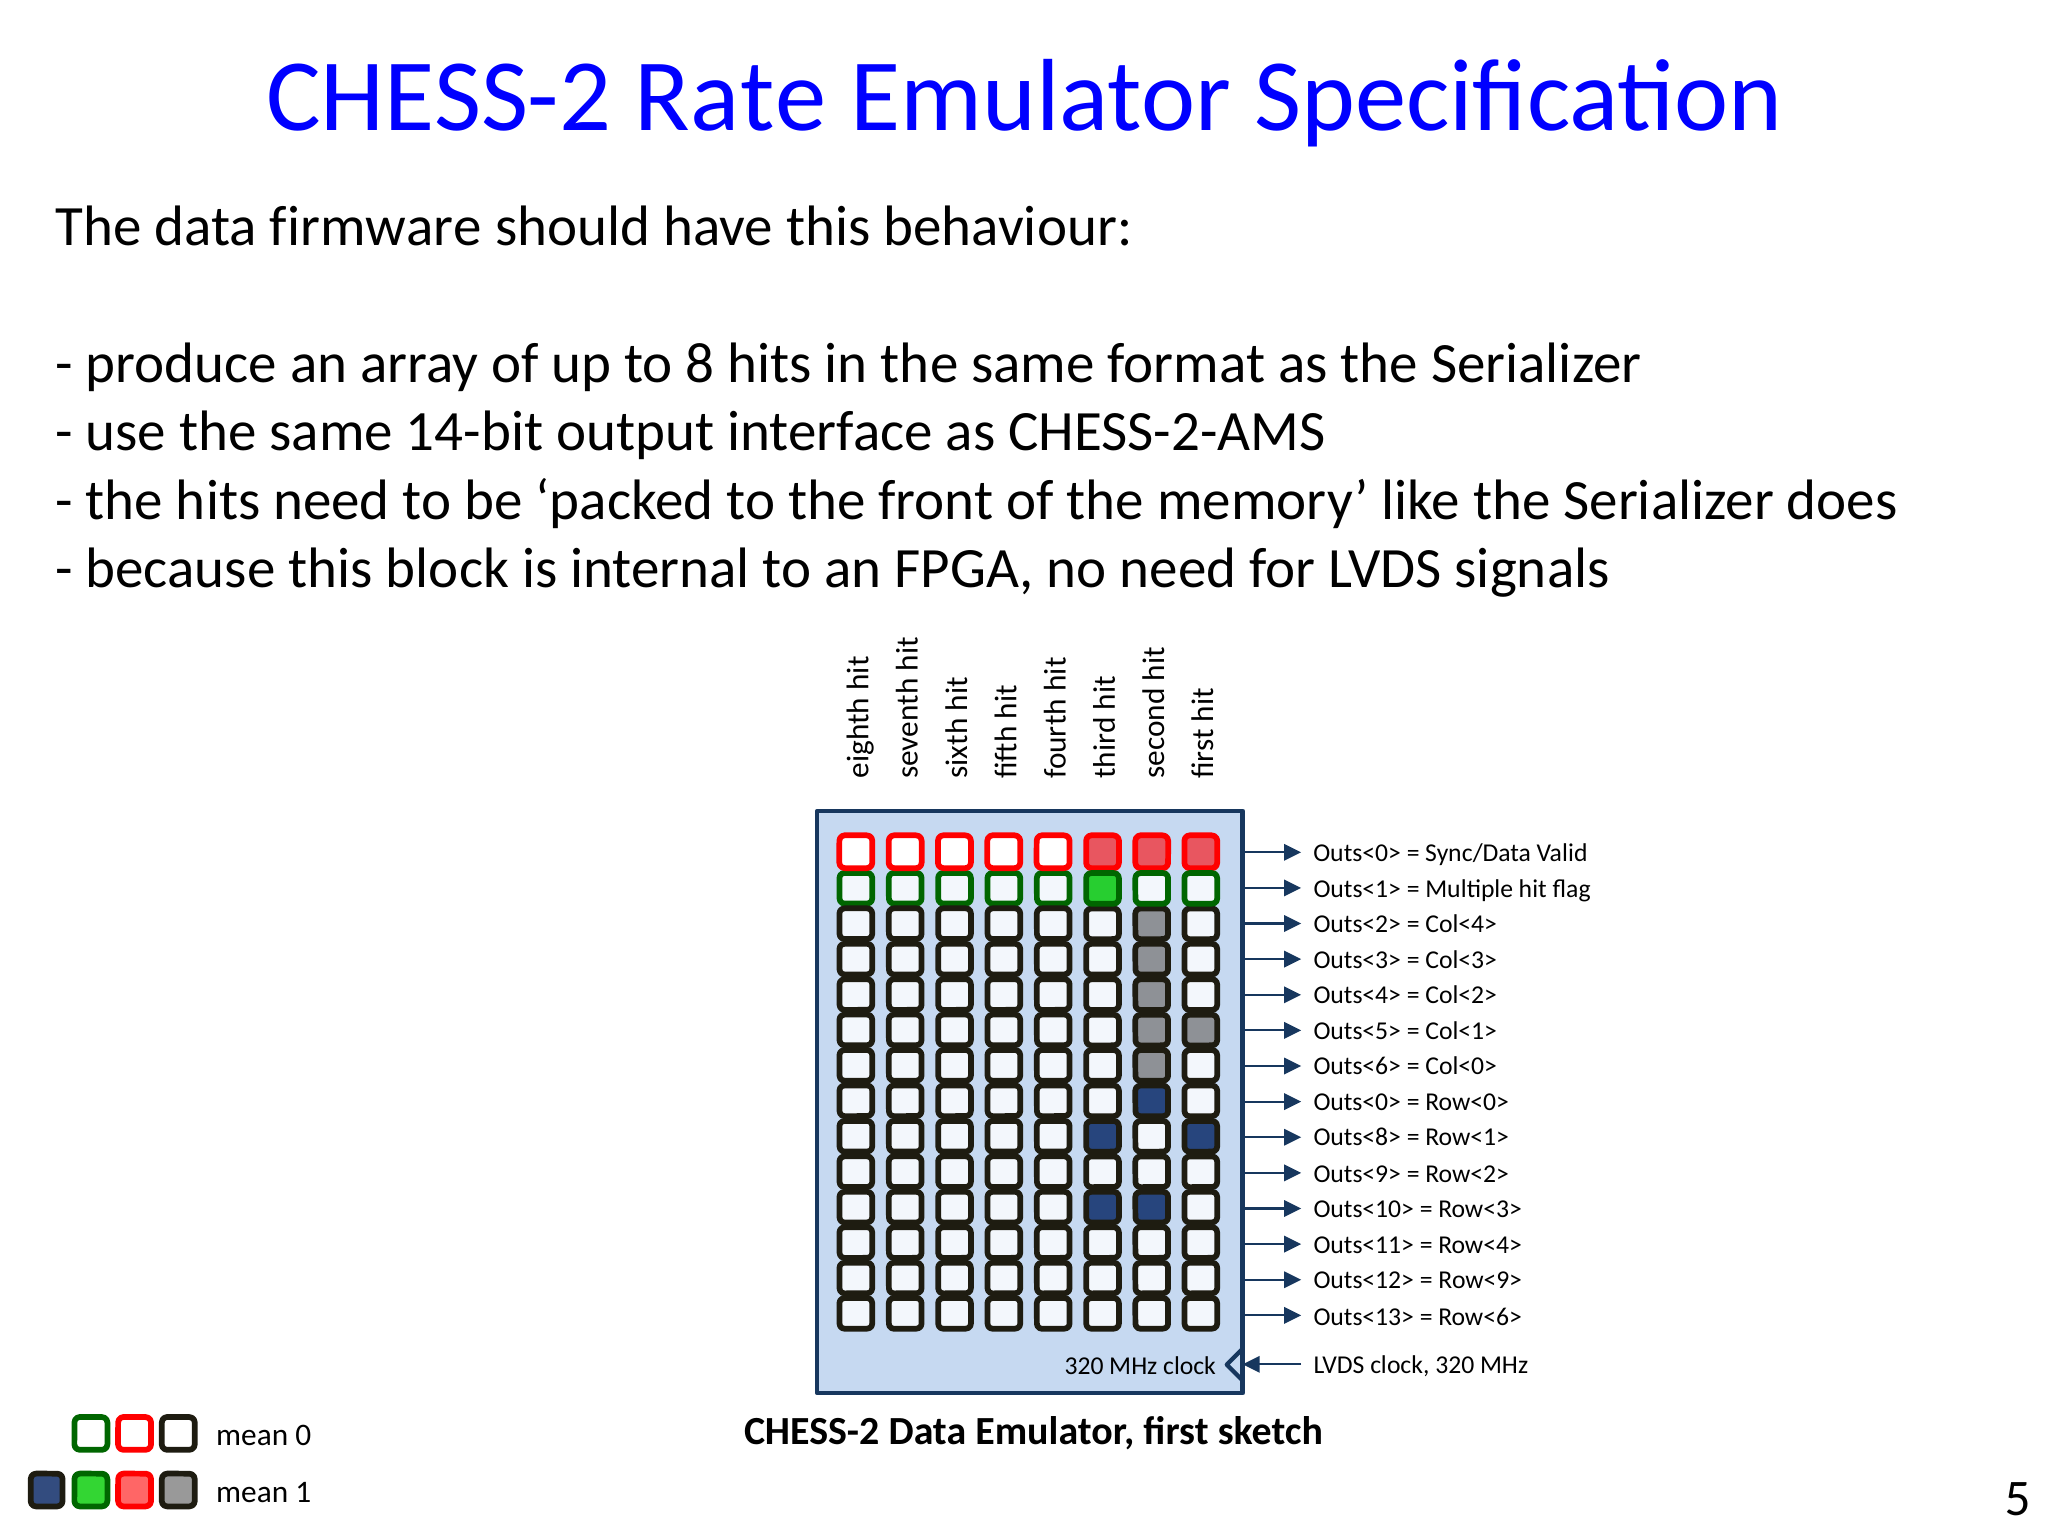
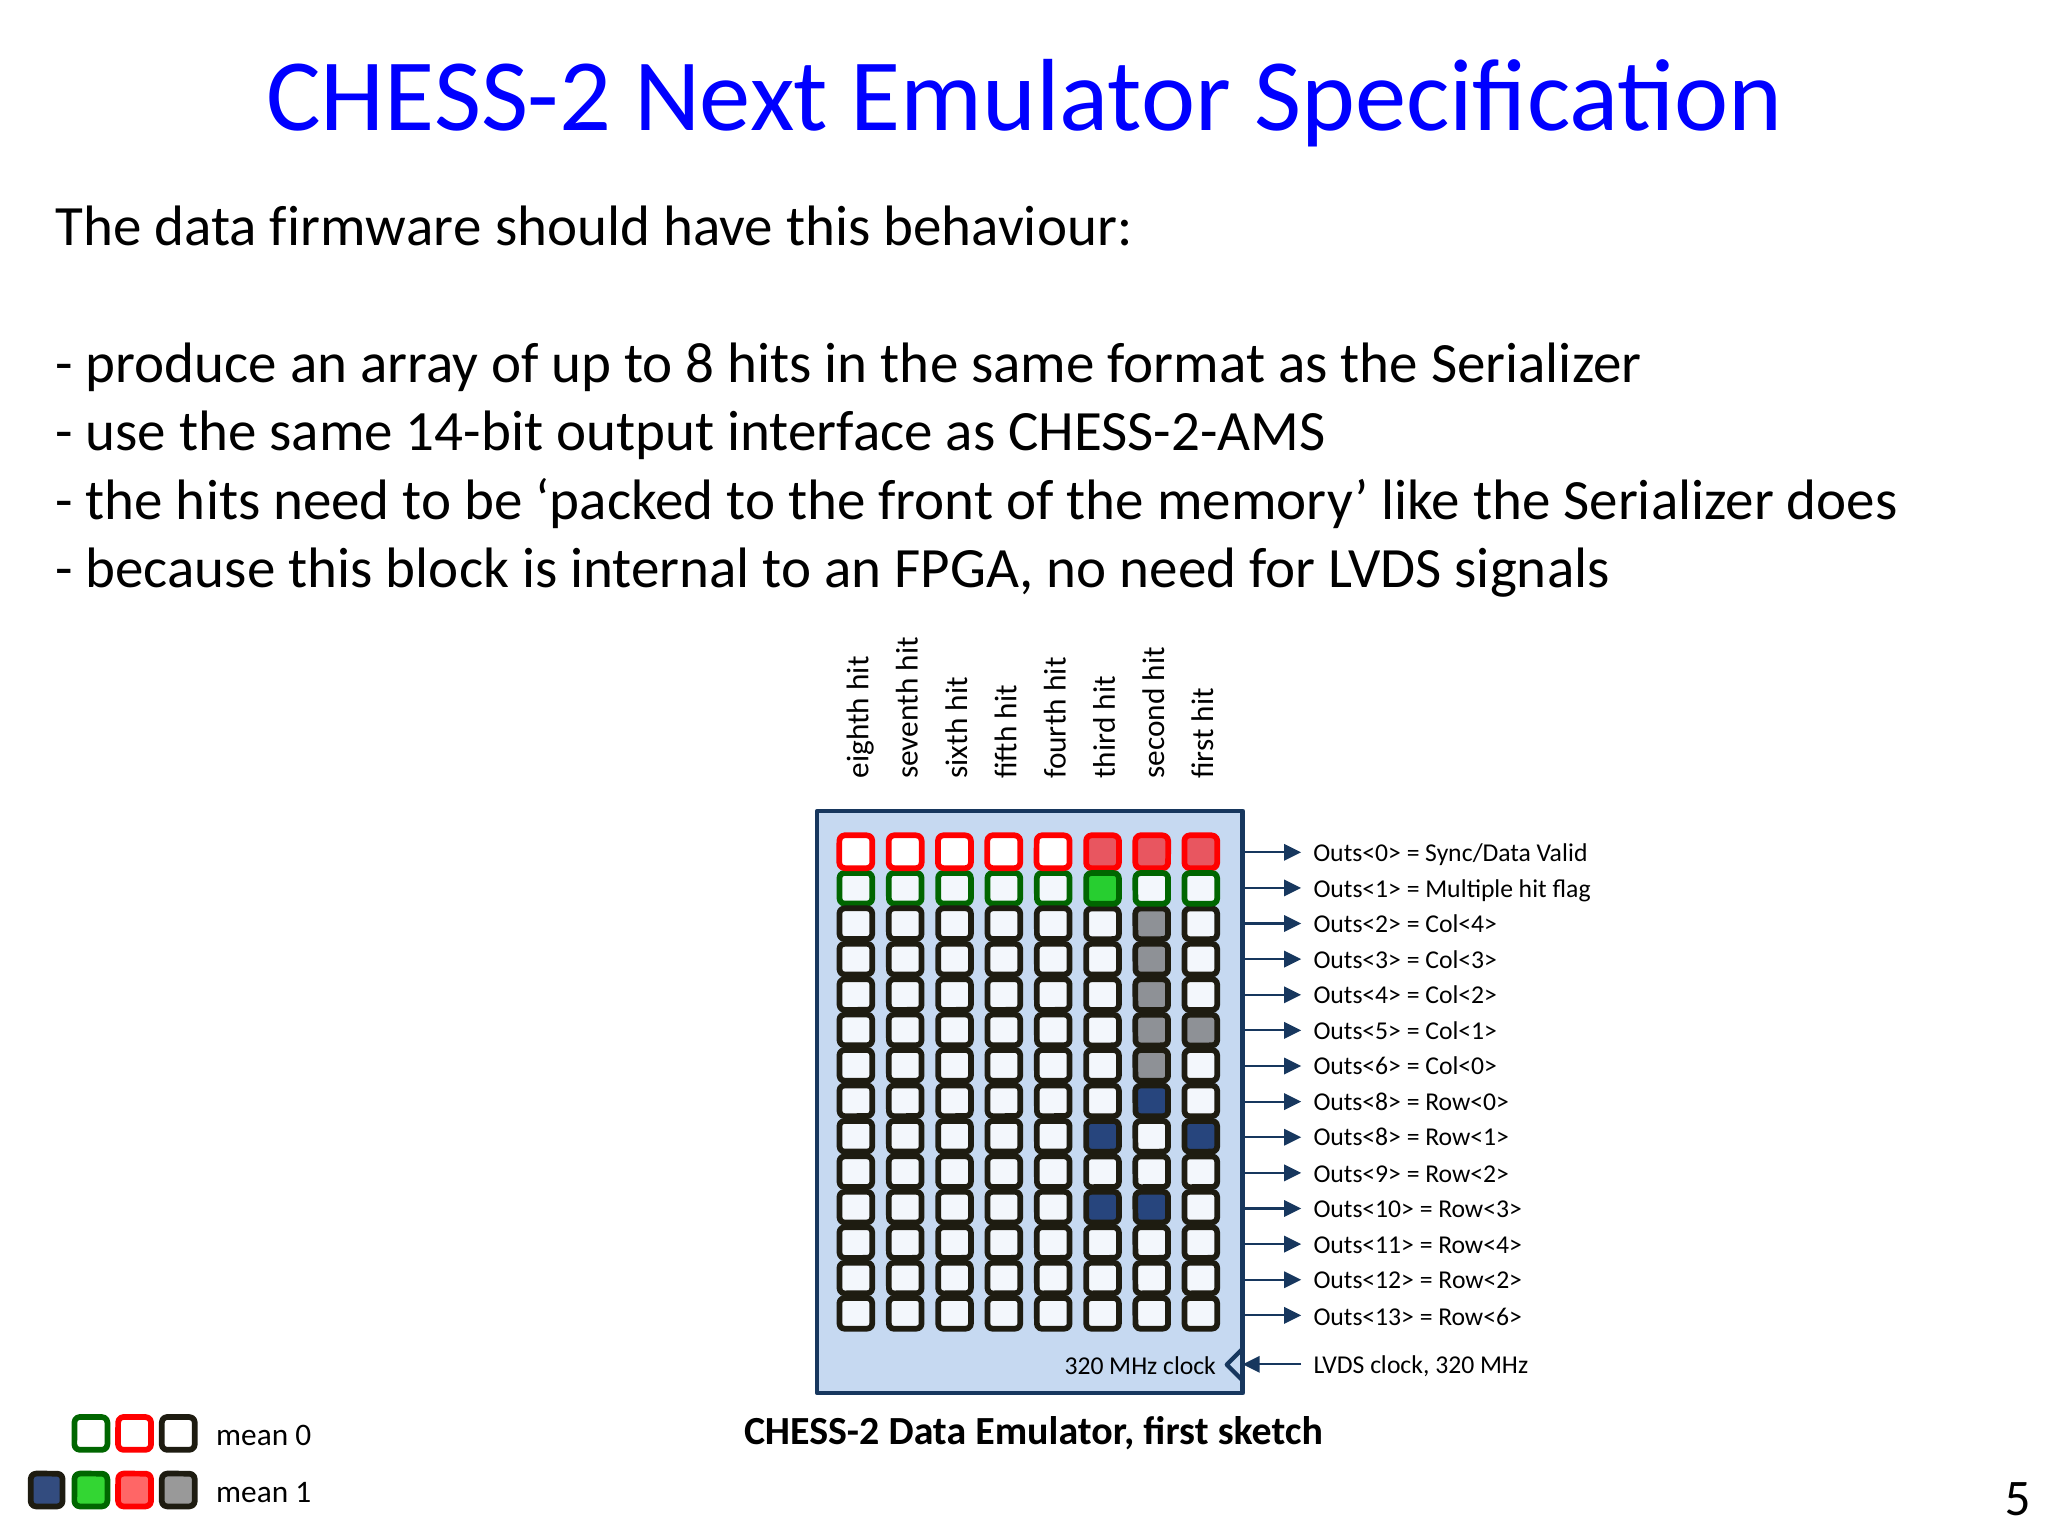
Rate: Rate -> Next
Outs<0> at (1357, 1102): Outs<0> -> Outs<8>
Row<9> at (1480, 1280): Row<9> -> Row<2>
